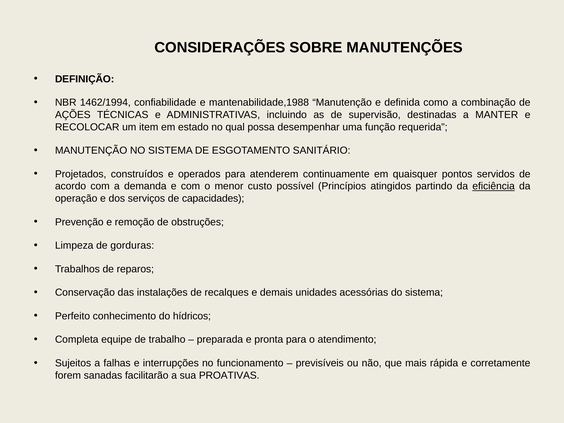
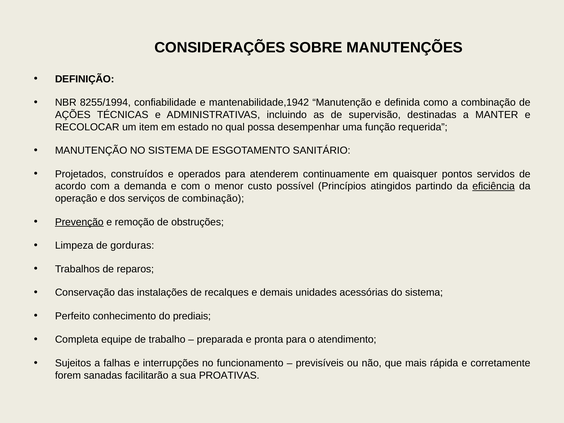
1462/1994: 1462/1994 -> 8255/1994
mantenabilidade,1988: mantenabilidade,1988 -> mantenabilidade,1942
de capacidades: capacidades -> combinação
Prevenção underline: none -> present
hídricos: hídricos -> prediais
